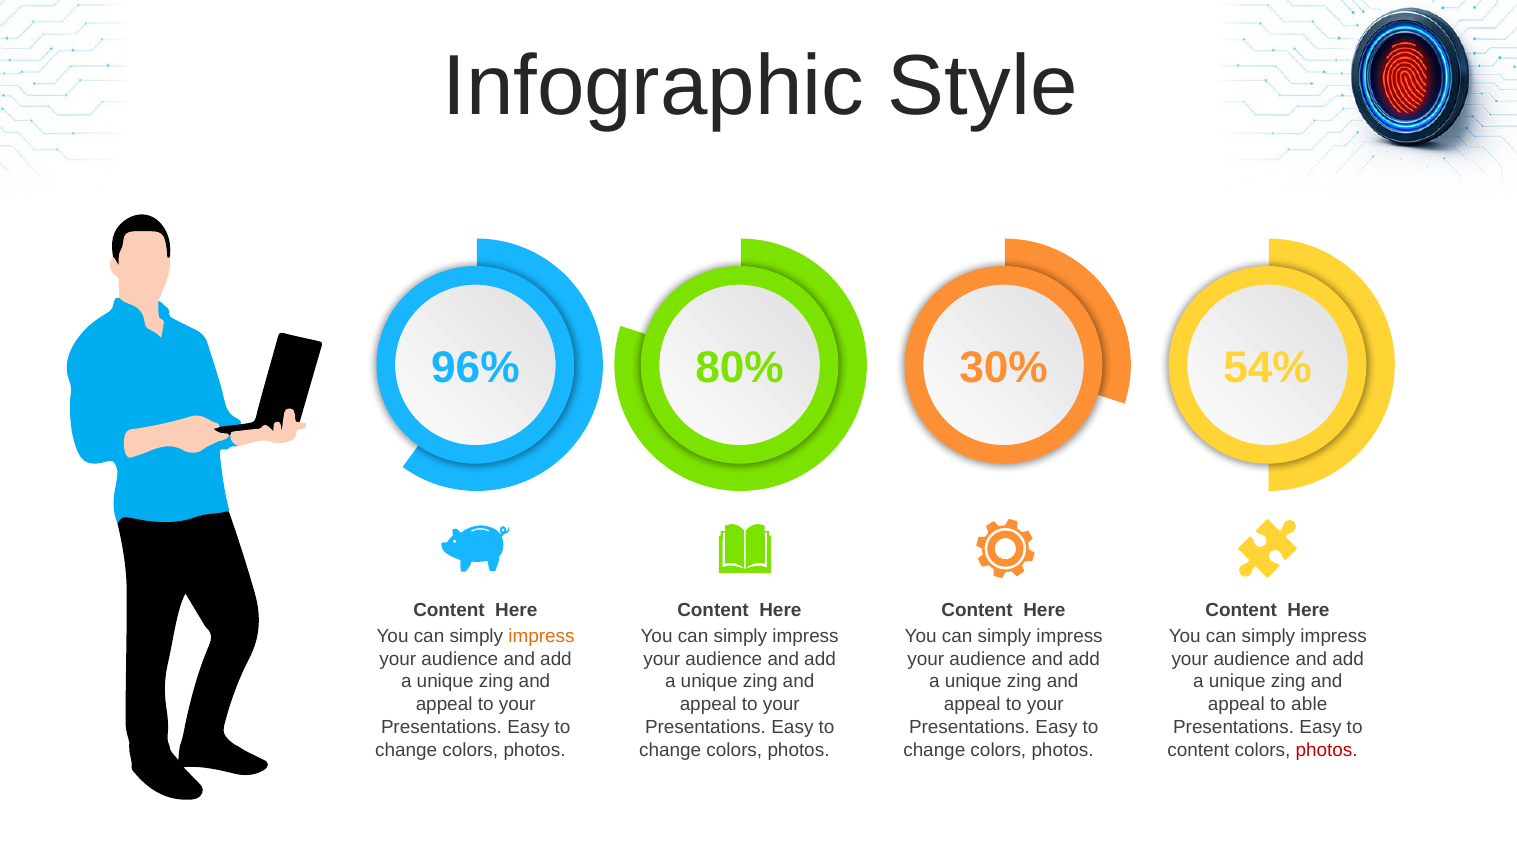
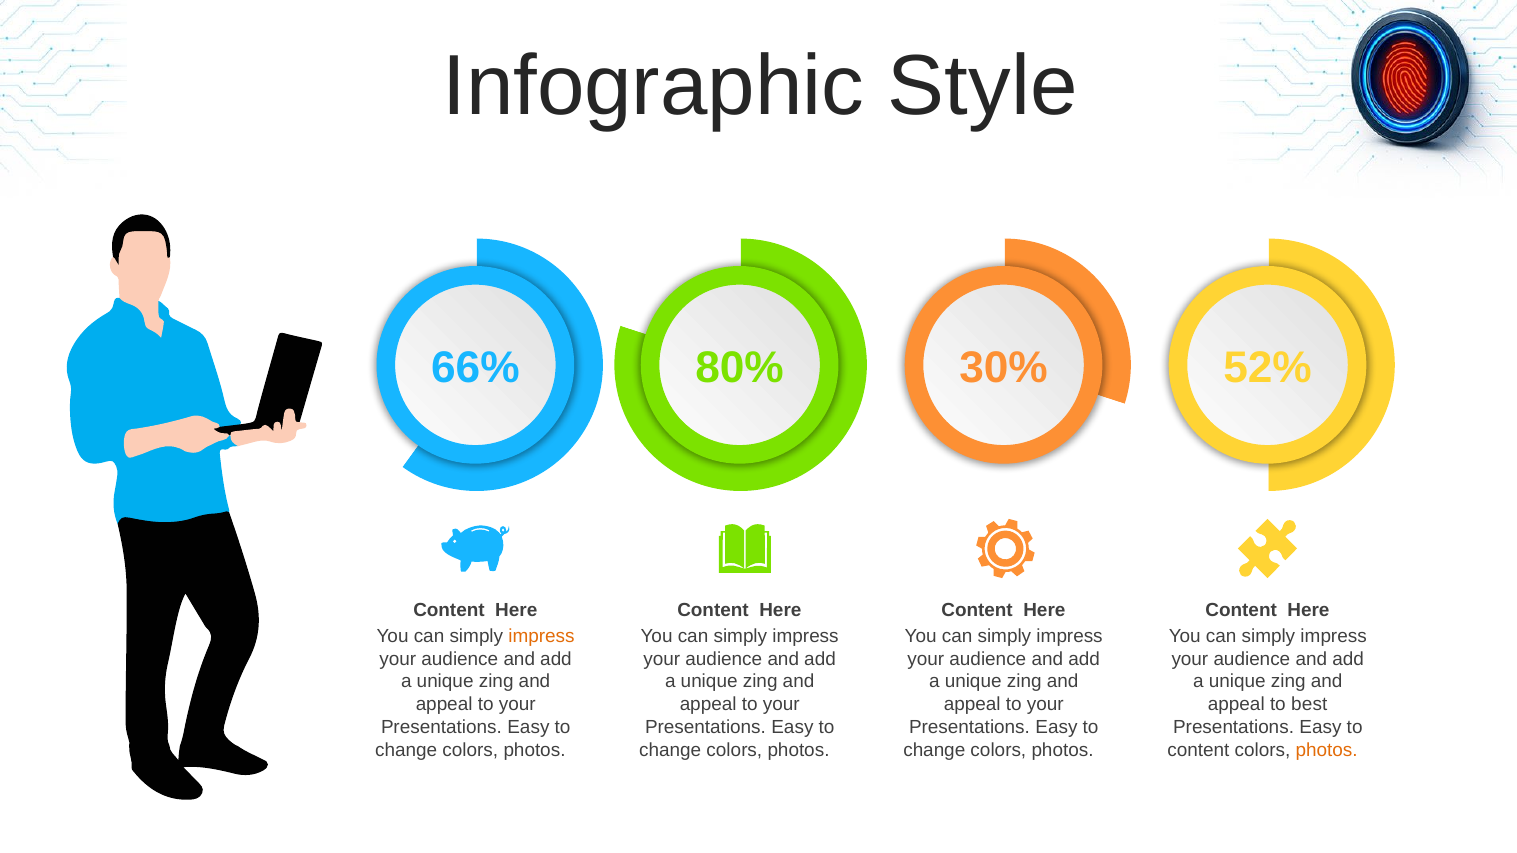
96%: 96% -> 66%
54%: 54% -> 52%
able: able -> best
photos at (1327, 750) colour: red -> orange
